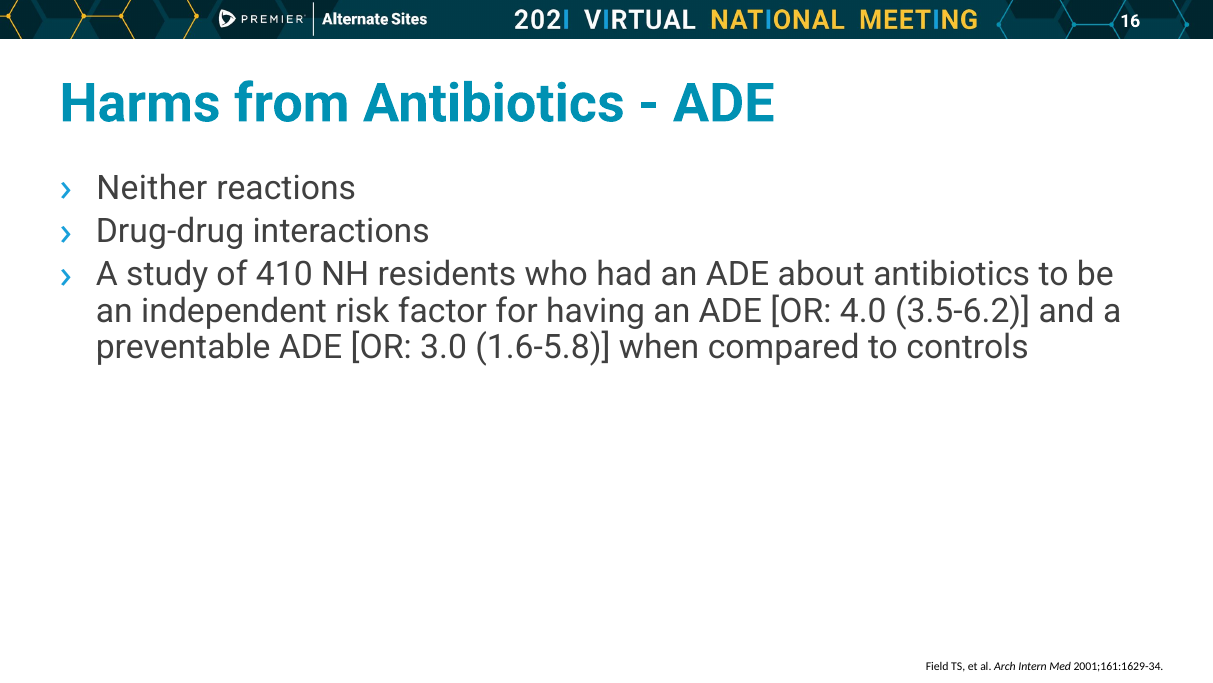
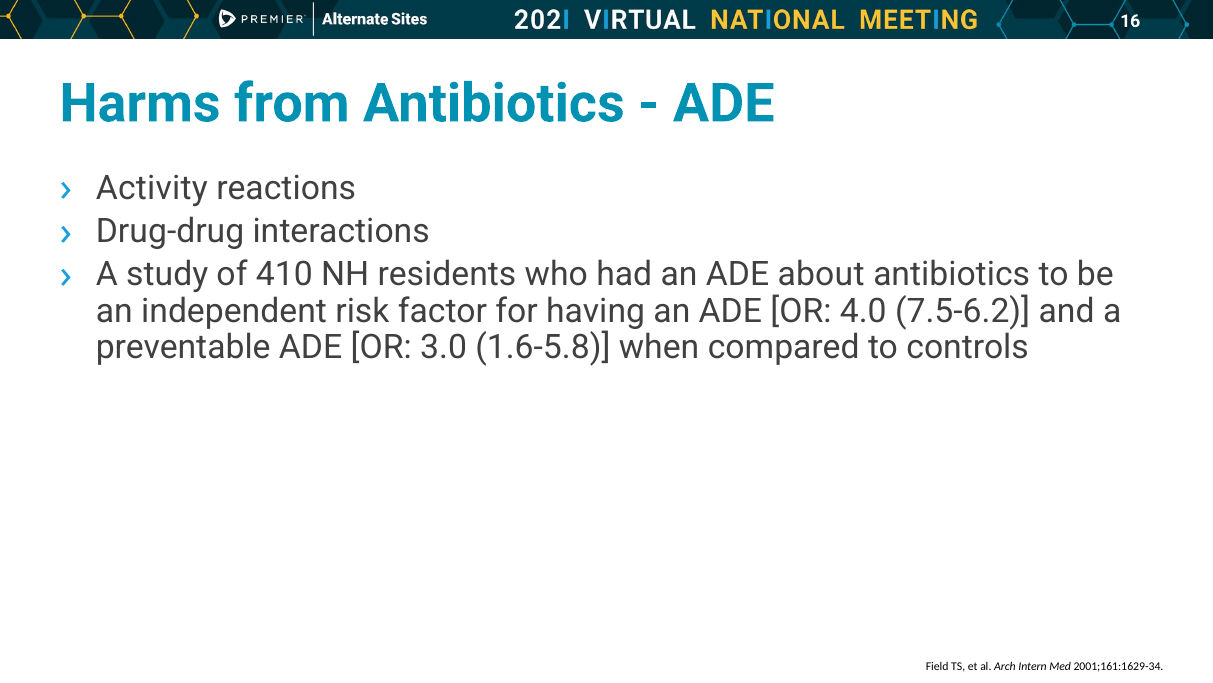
Neither: Neither -> Activity
3.5-6.2: 3.5-6.2 -> 7.5-6.2
